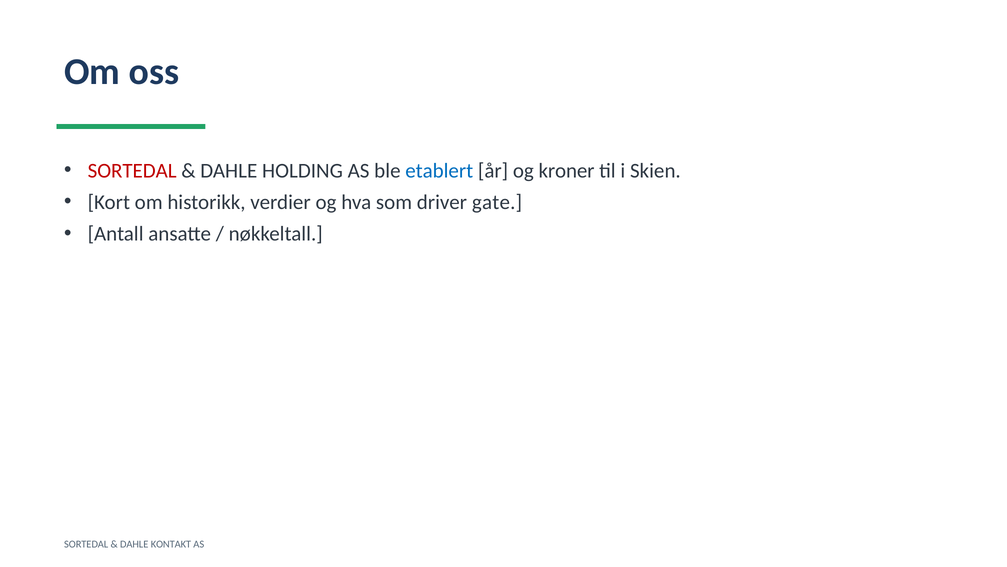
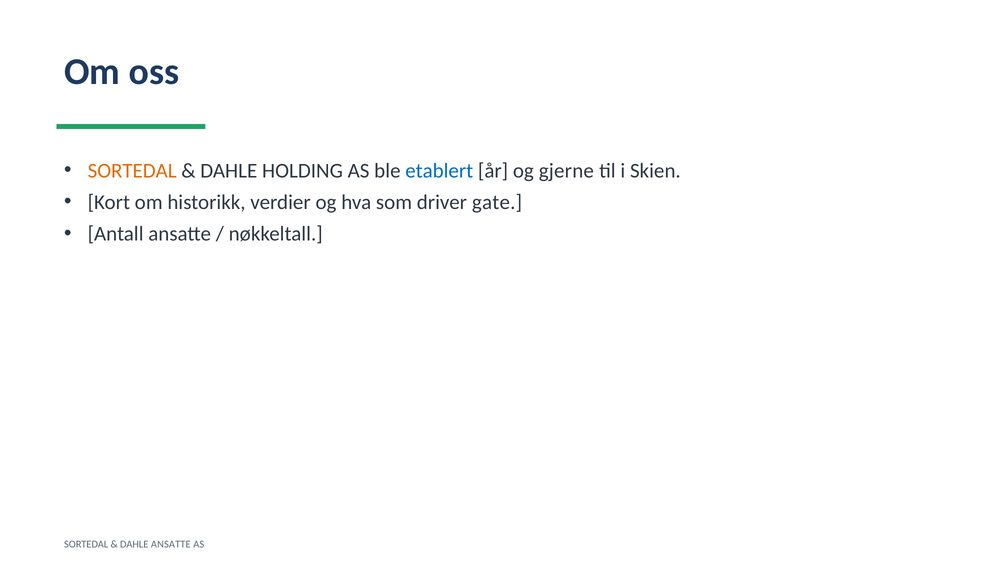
SORTEDAL at (132, 171) colour: red -> orange
kroner: kroner -> gjerne
DAHLE KONTAKT: KONTAKT -> ANSATTE
